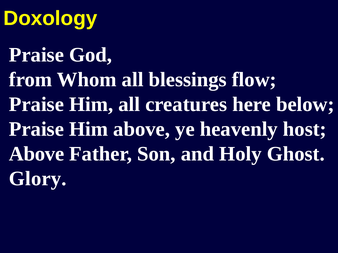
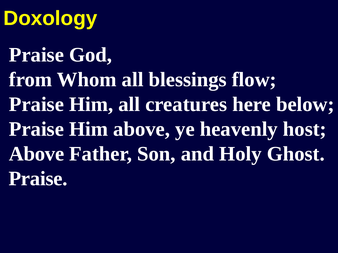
Glory at (38, 179): Glory -> Praise
